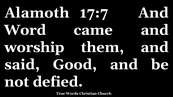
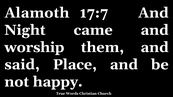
Word: Word -> Night
Good: Good -> Place
defied: defied -> happy
